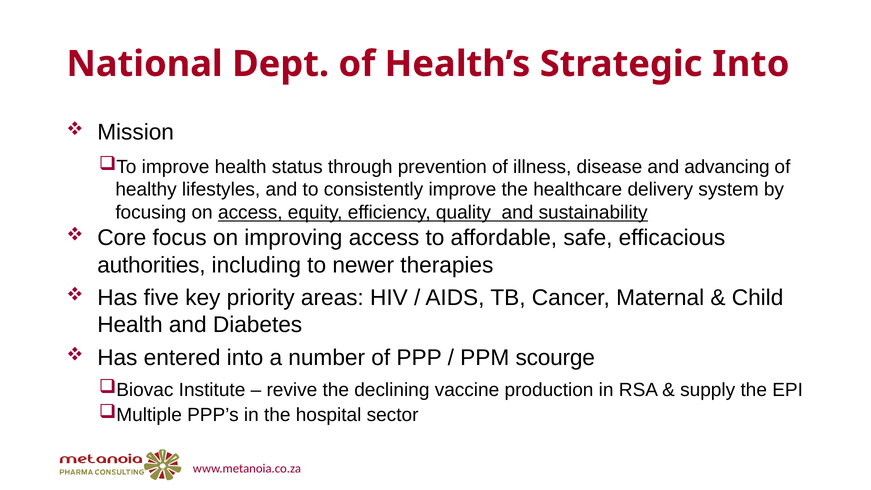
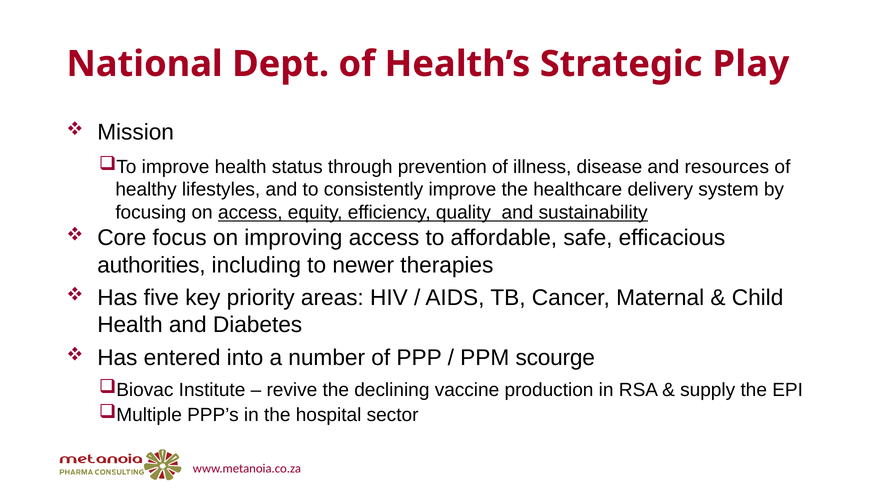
Strategic Into: Into -> Play
advancing: advancing -> resources
